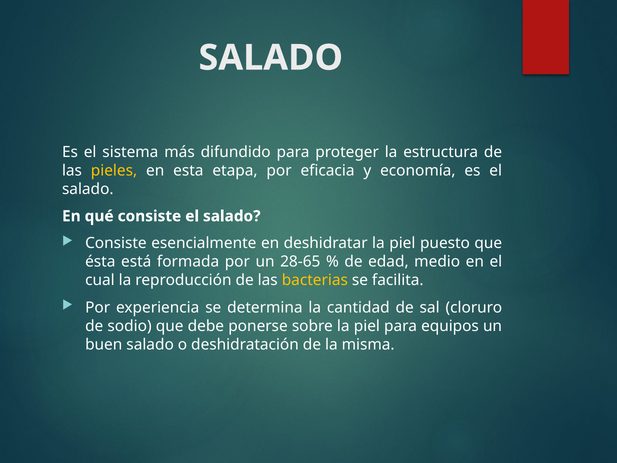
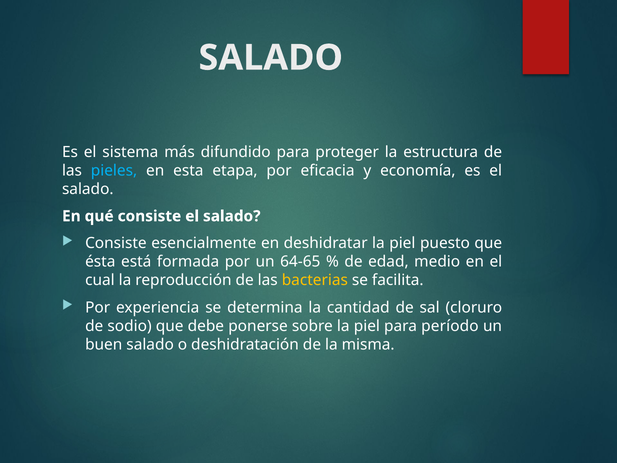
pieles colour: yellow -> light blue
28-65: 28-65 -> 64-65
equipos: equipos -> período
